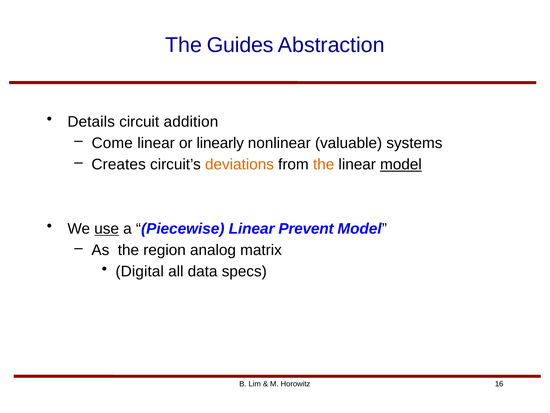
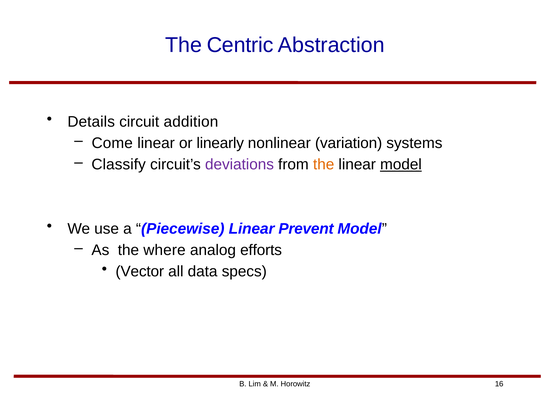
Guides: Guides -> Centric
valuable: valuable -> variation
Creates: Creates -> Classify
deviations colour: orange -> purple
use underline: present -> none
region: region -> where
matrix: matrix -> efforts
Digital: Digital -> Vector
